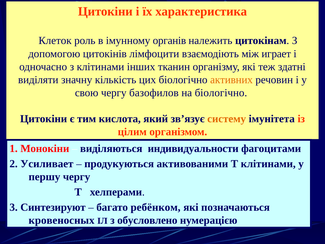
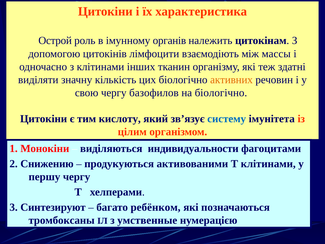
Клеток: Клеток -> Острой
играет: играет -> массы
кислота: кислота -> кислоту
систему colour: orange -> blue
Усиливает: Усиливает -> Снижению
кровеносных: кровеносных -> тромбоксаны
обусловлено: обусловлено -> умственные
